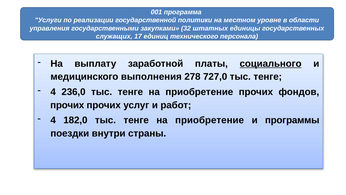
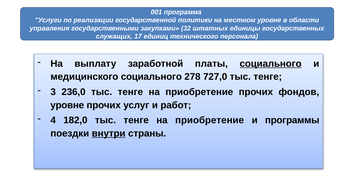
медицинского выполнения: выполнения -> социального
4 at (53, 92): 4 -> 3
прочих at (67, 105): прочих -> уровне
внутри underline: none -> present
